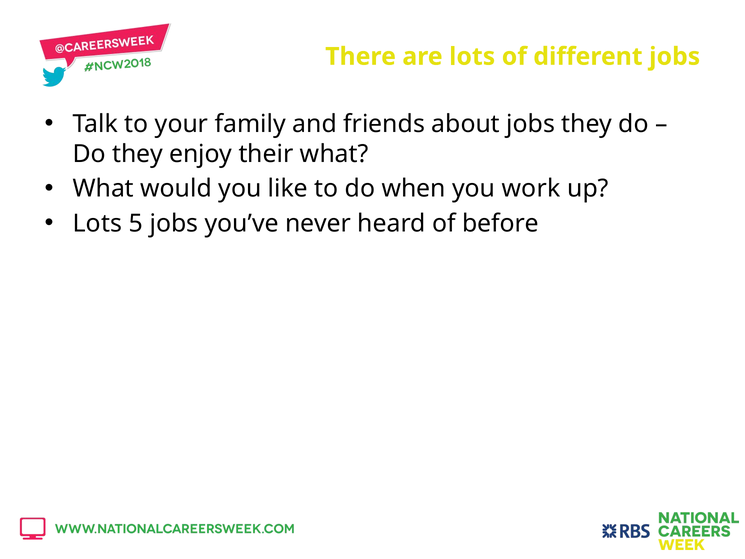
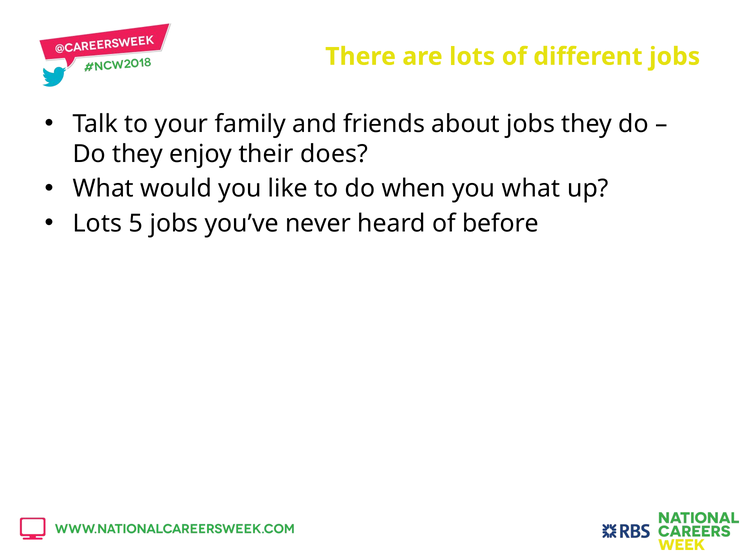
their what: what -> does
you work: work -> what
